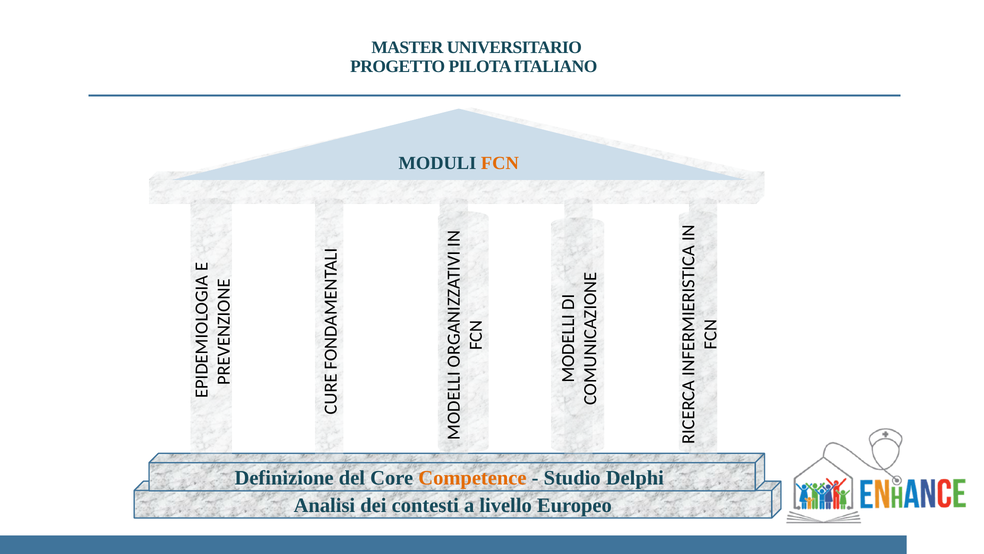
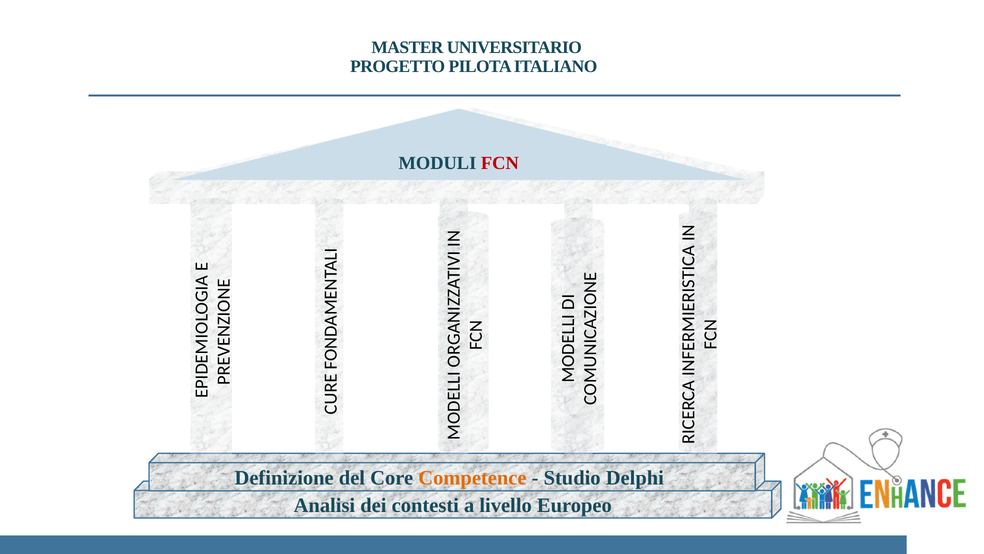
FCN colour: orange -> red
